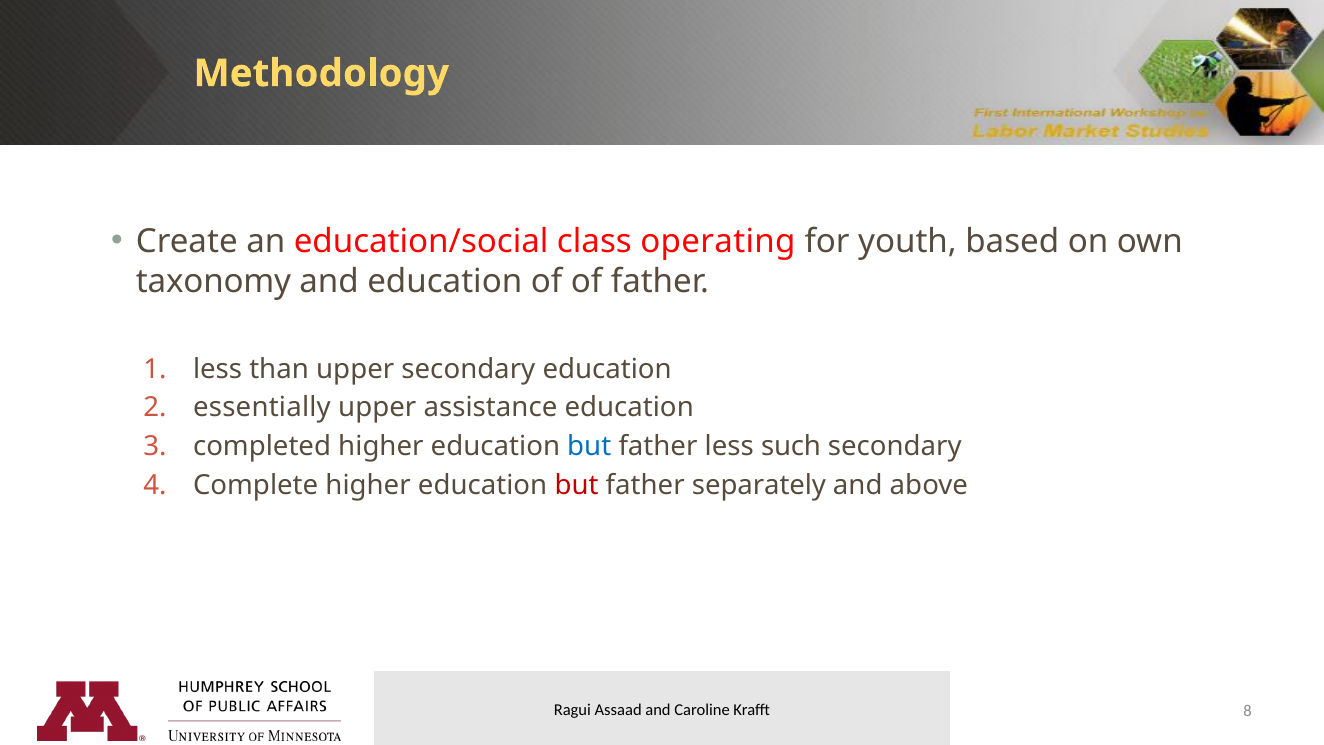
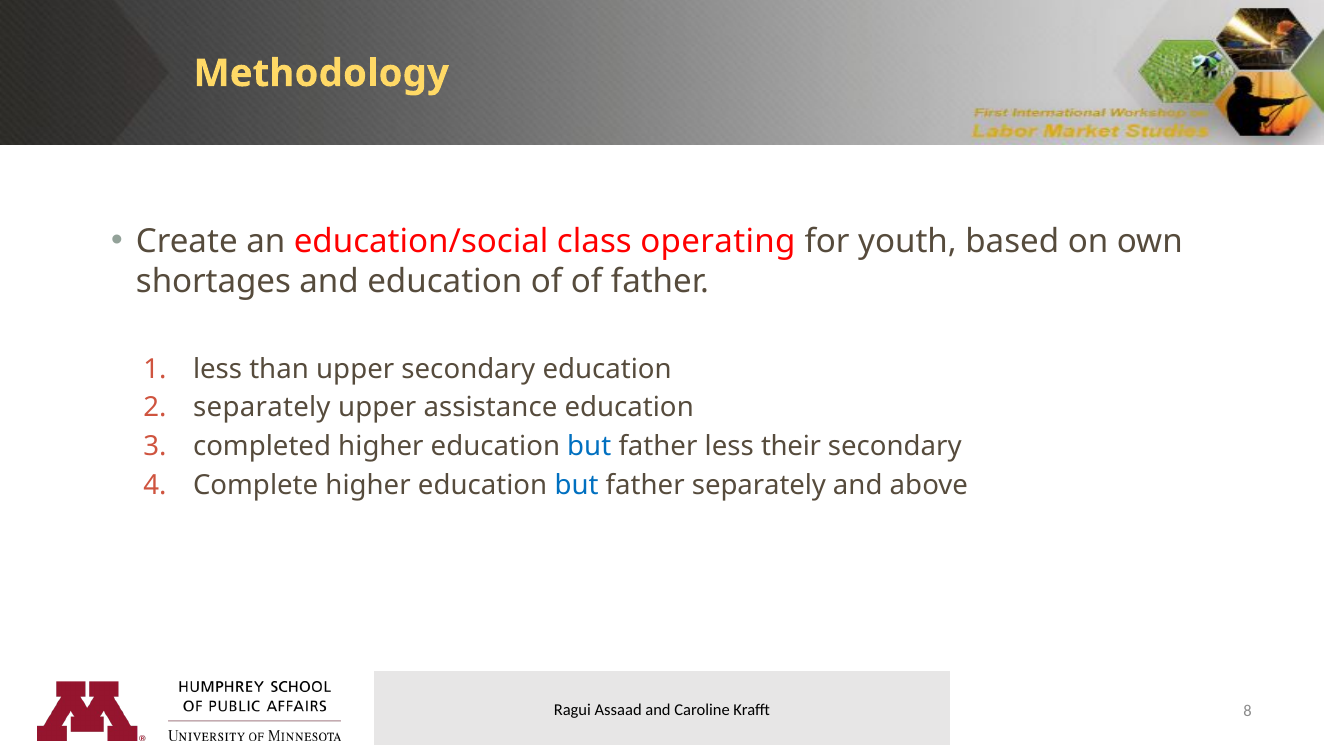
taxonomy: taxonomy -> shortages
essentially at (262, 408): essentially -> separately
such: such -> their
but at (577, 485) colour: red -> blue
